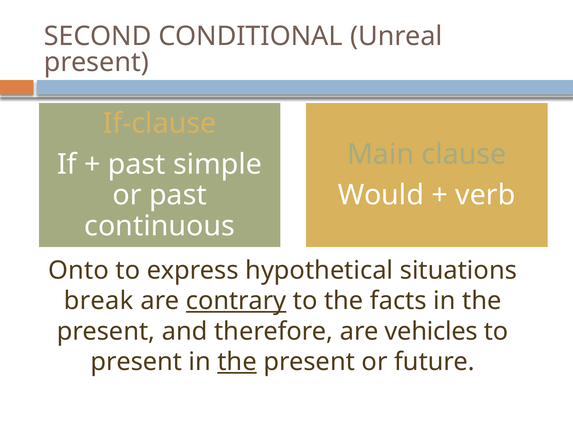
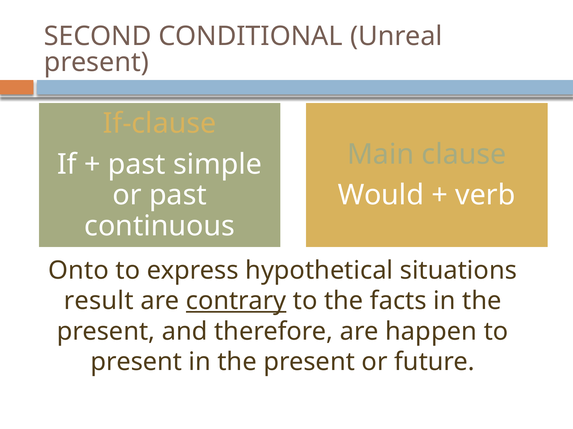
break: break -> result
vehicles: vehicles -> happen
the at (237, 363) underline: present -> none
